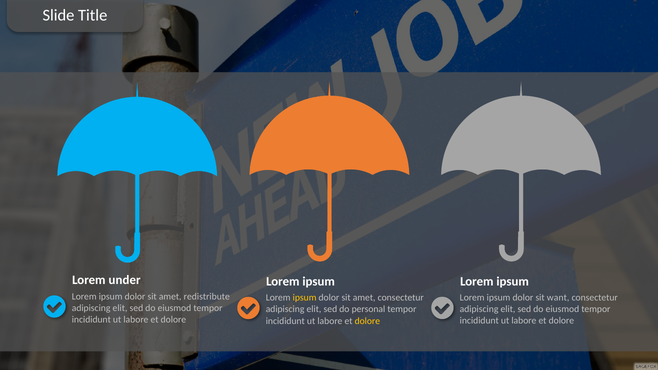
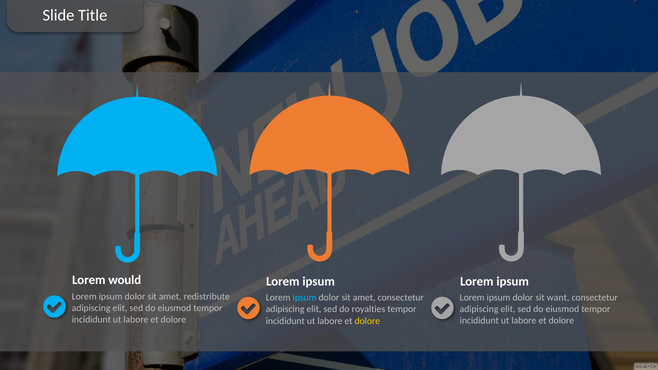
under: under -> would
ipsum at (305, 298) colour: yellow -> light blue
personal: personal -> royalties
